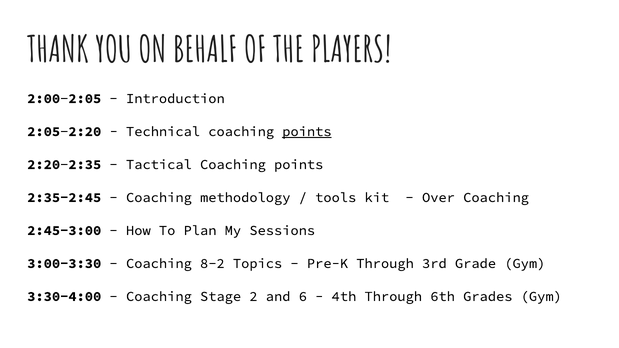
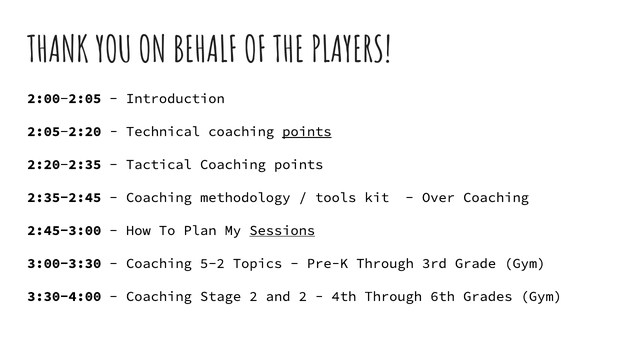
Sessions underline: none -> present
8-2: 8-2 -> 5-2
and 6: 6 -> 2
